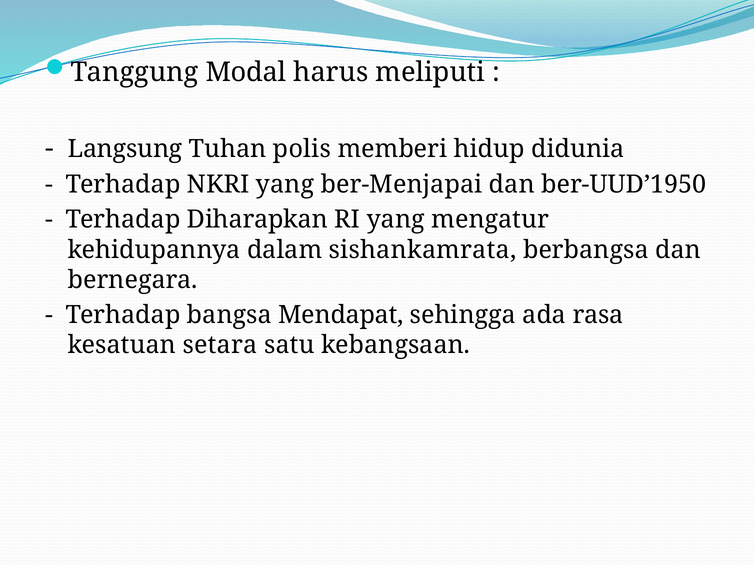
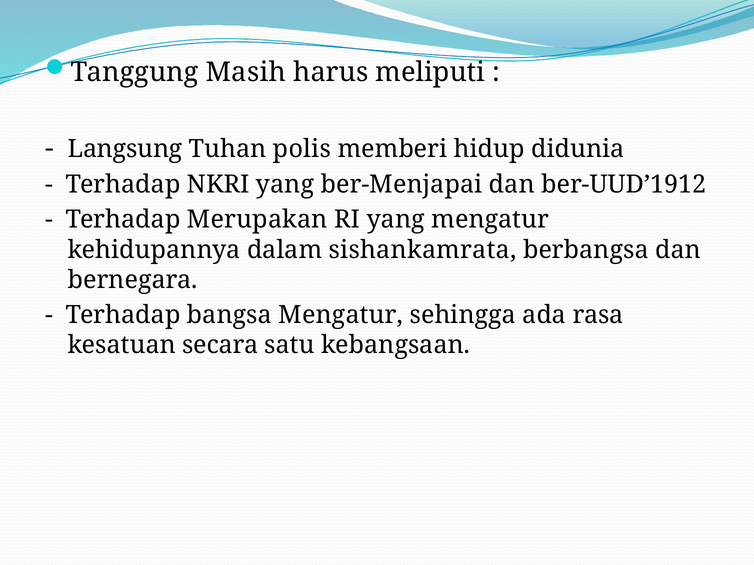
Modal: Modal -> Masih
ber-UUD’1950: ber-UUD’1950 -> ber-UUD’1912
Diharapkan: Diharapkan -> Merupakan
bangsa Mendapat: Mendapat -> Mengatur
setara: setara -> secara
